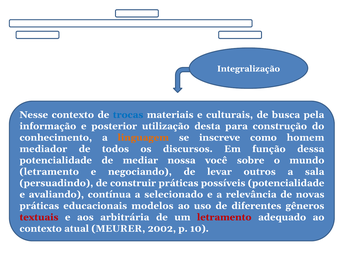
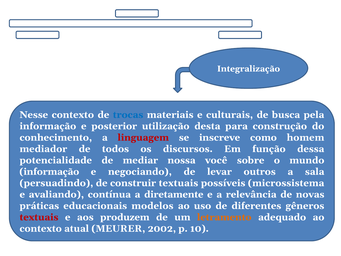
linguagem colour: orange -> red
letramento at (49, 171): letramento -> informação
construir práticas: práticas -> textuais
possíveis potencialidade: potencialidade -> microssistema
selecionado: selecionado -> diretamente
arbitrária: arbitrária -> produzem
letramento at (224, 217) colour: red -> orange
